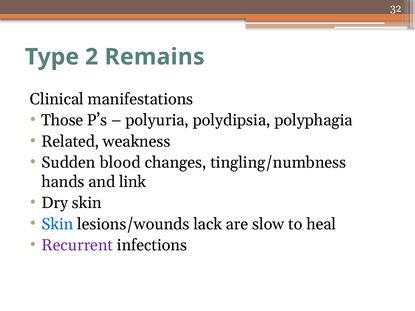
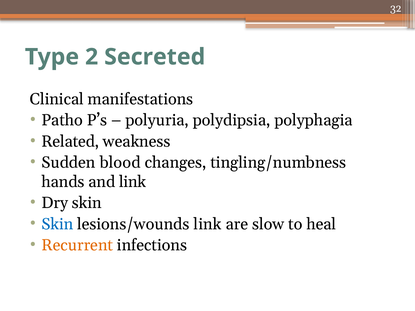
Remains: Remains -> Secreted
Those: Those -> Patho
lesions/wounds lack: lack -> link
Recurrent colour: purple -> orange
